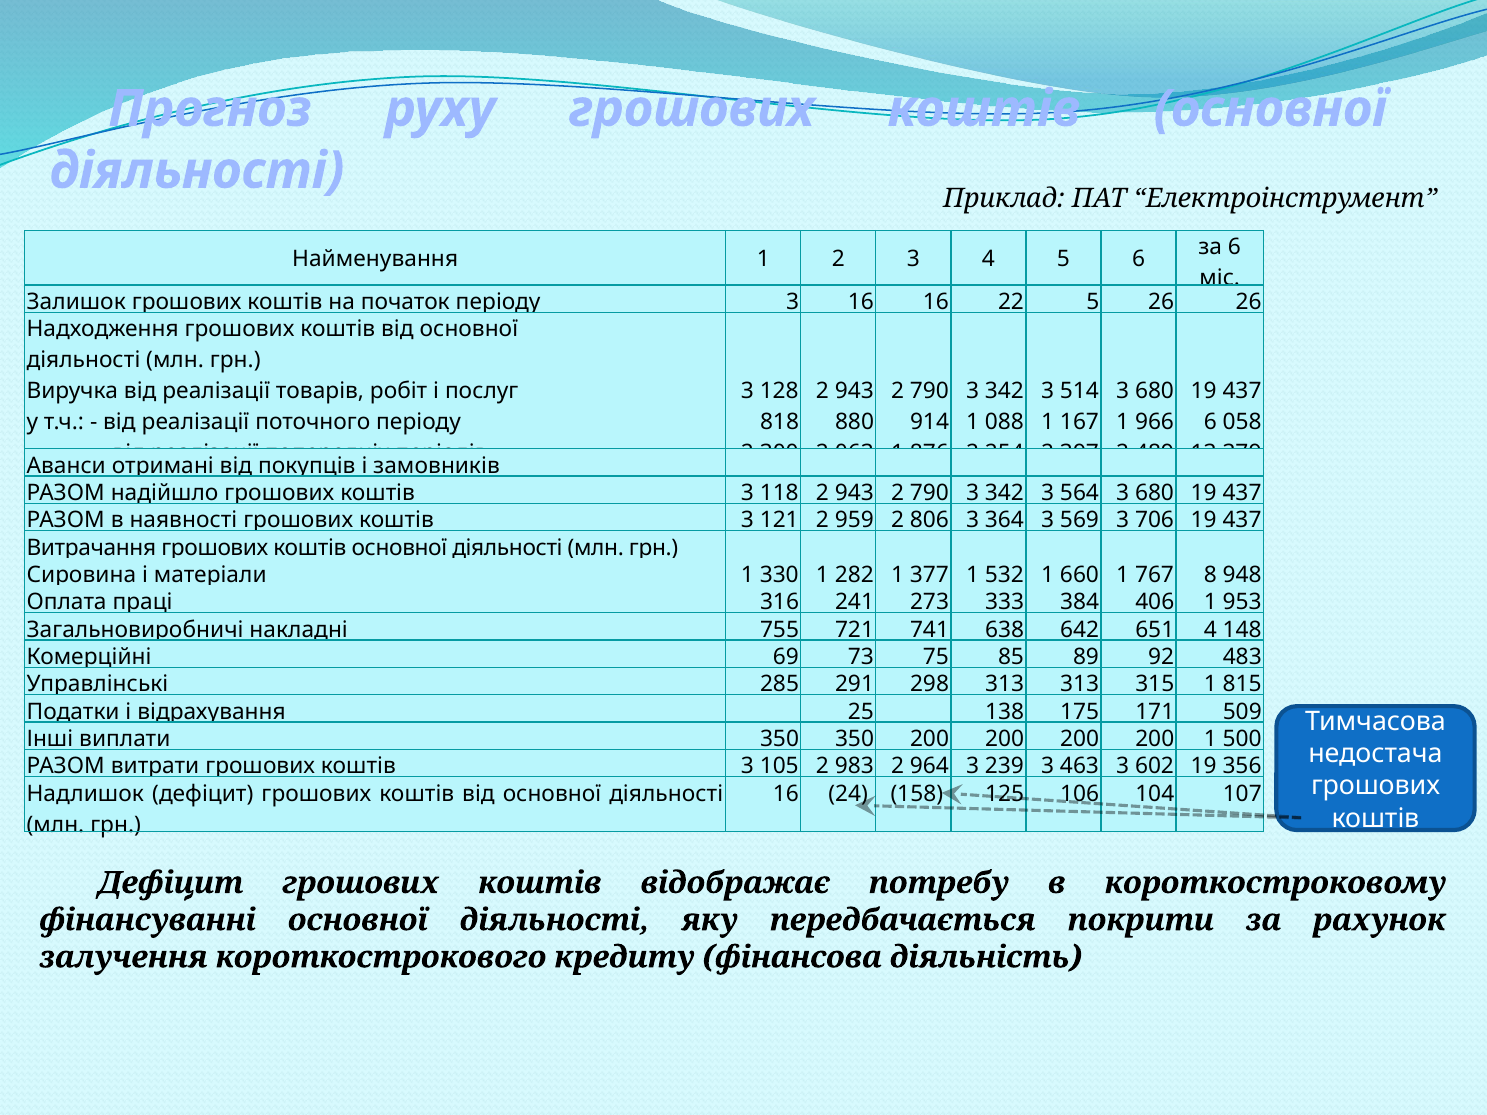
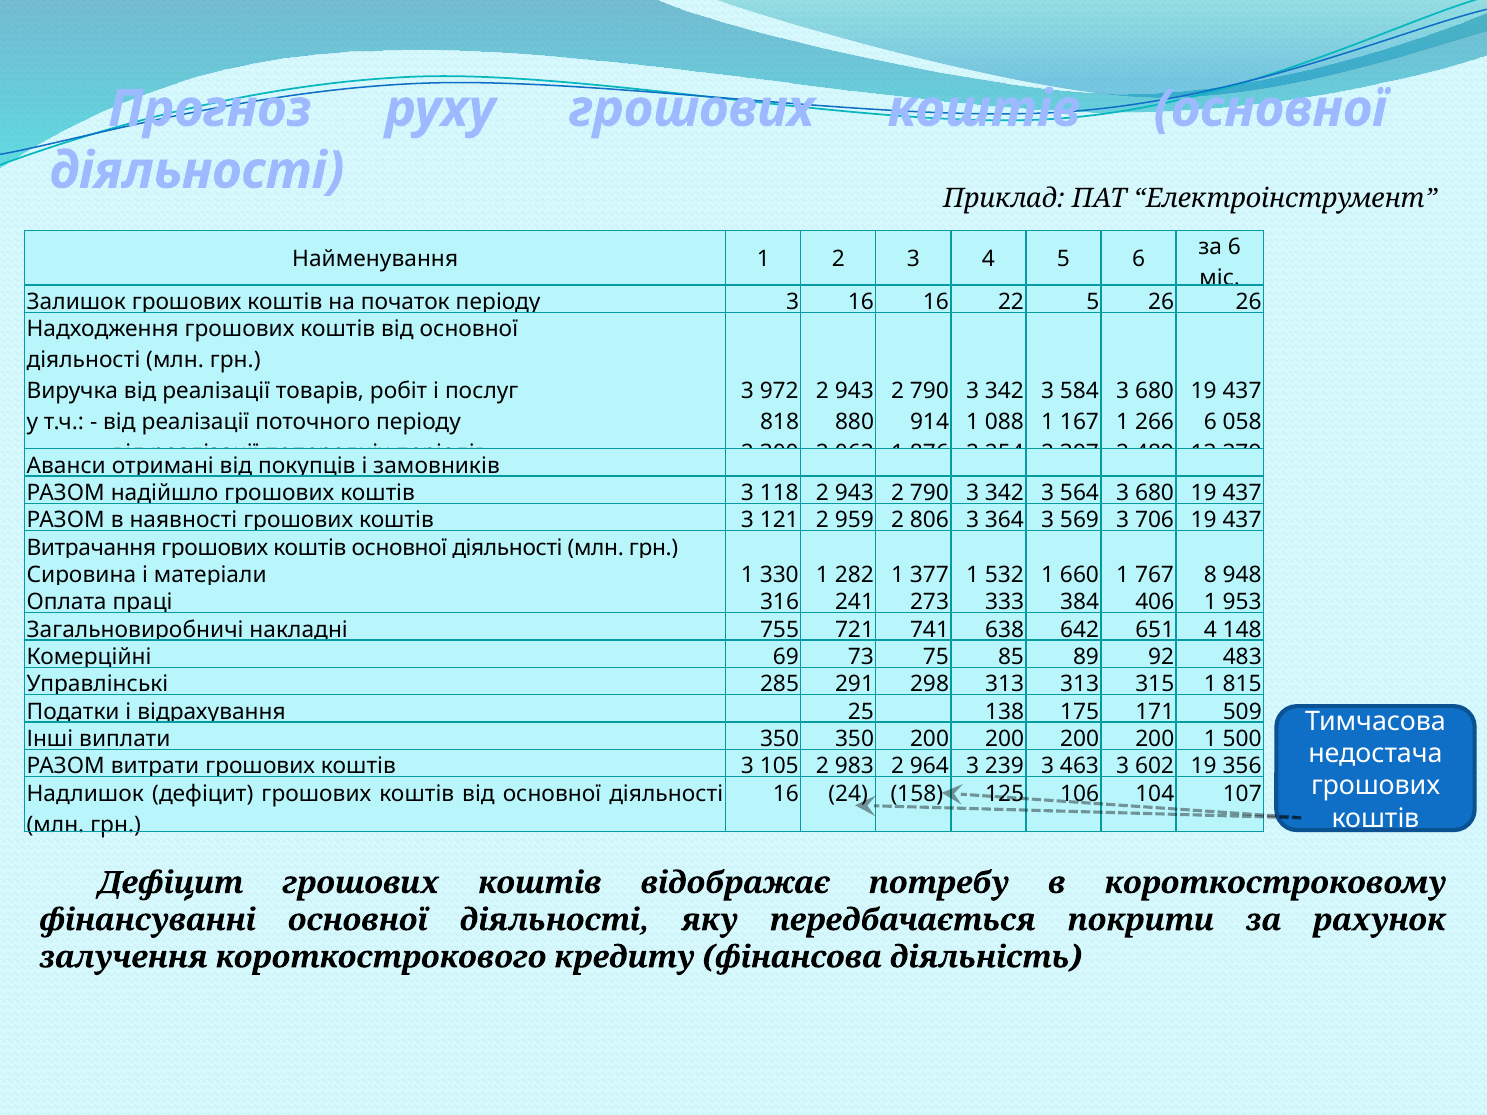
128: 128 -> 972
514: 514 -> 584
966: 966 -> 266
